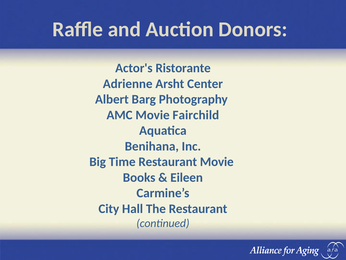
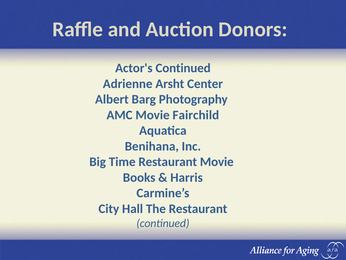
Actor's Ristorante: Ristorante -> Continued
Eileen: Eileen -> Harris
